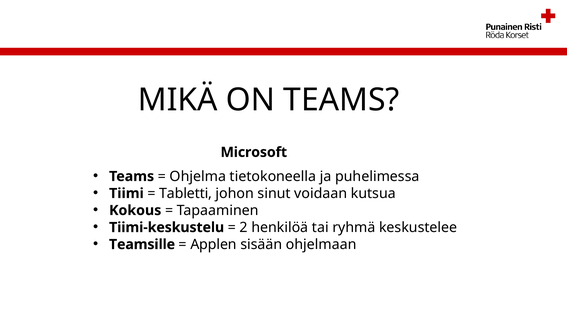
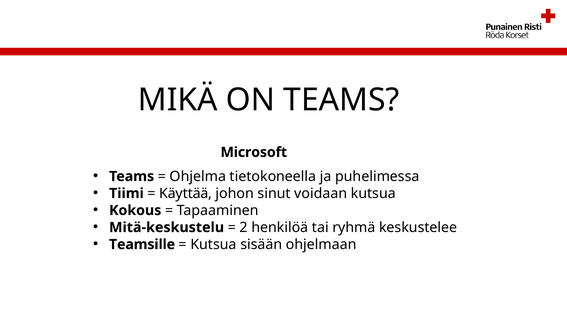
Tabletti: Tabletti -> Käyttää
Tiimi-keskustelu: Tiimi-keskustelu -> Mitä-keskustelu
Applen at (214, 244): Applen -> Kutsua
